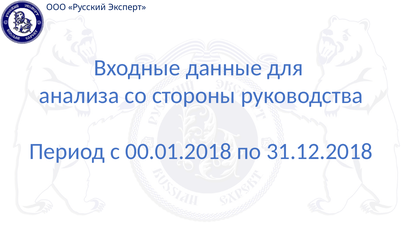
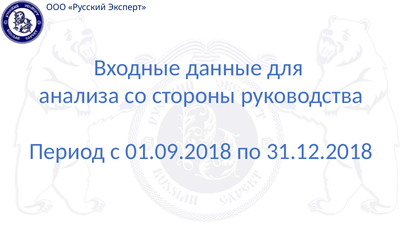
00.01.2018: 00.01.2018 -> 01.09.2018
